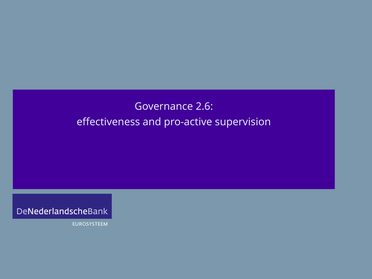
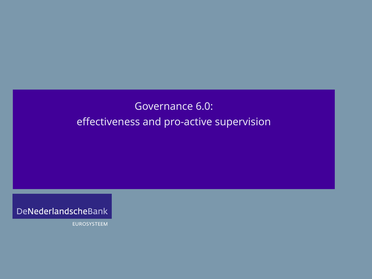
2.6: 2.6 -> 6.0
